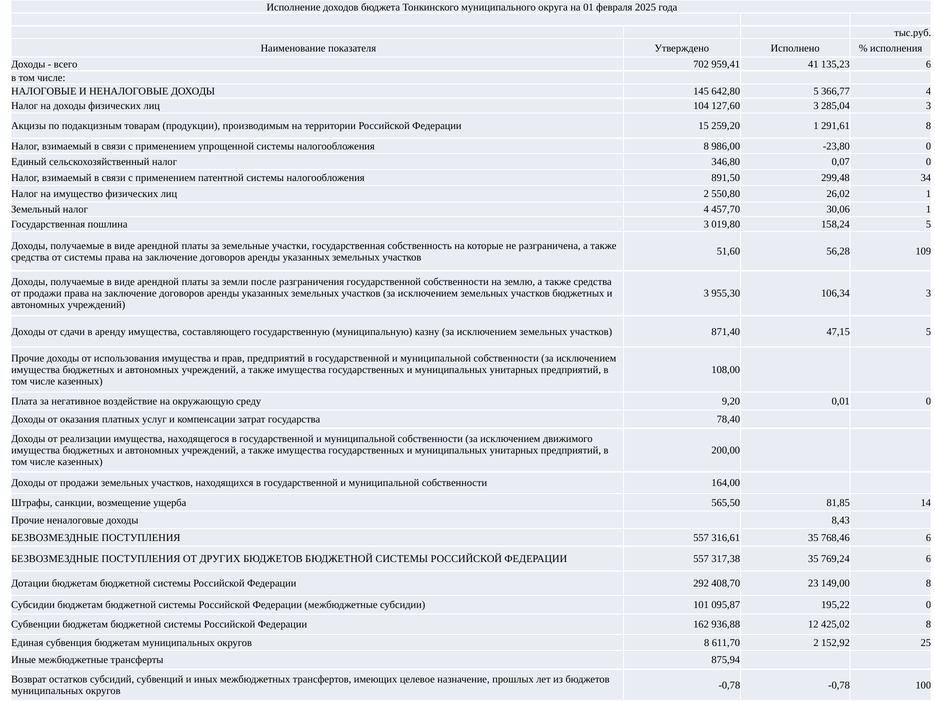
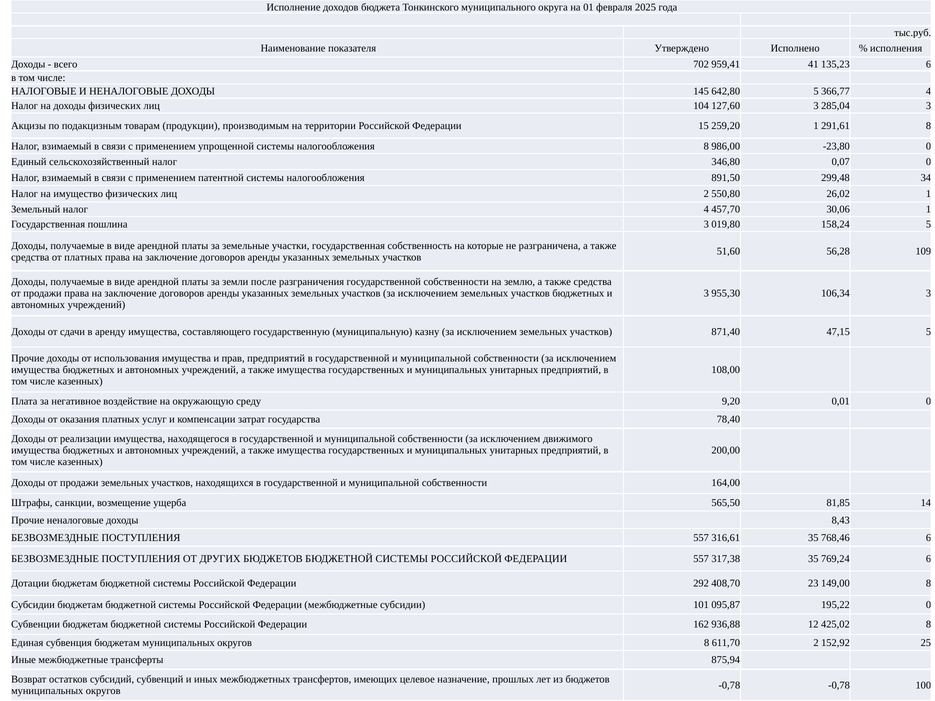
от системы: системы -> платных
